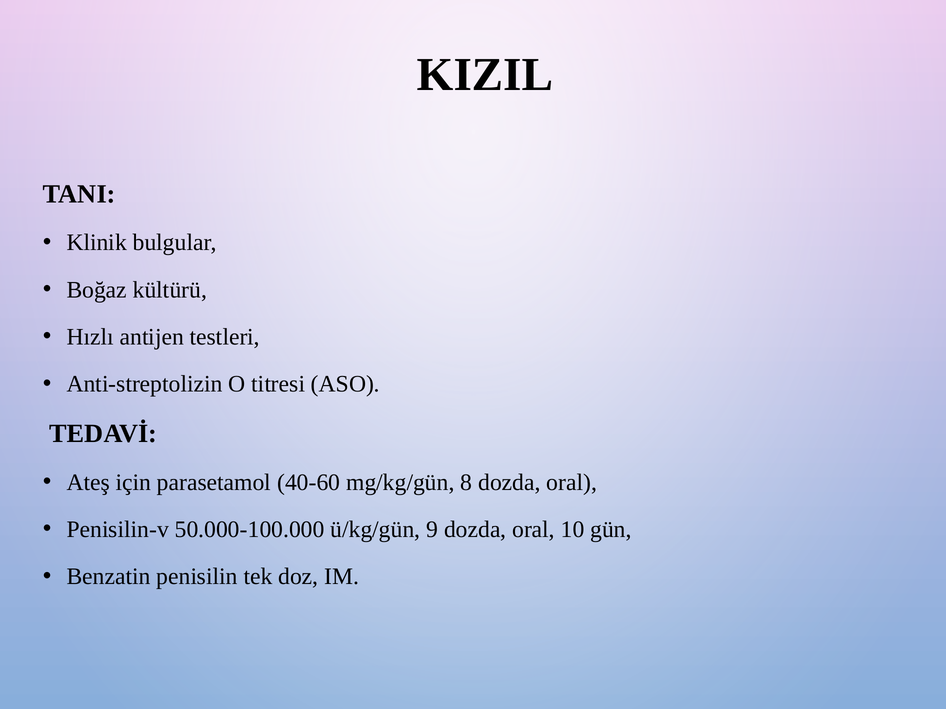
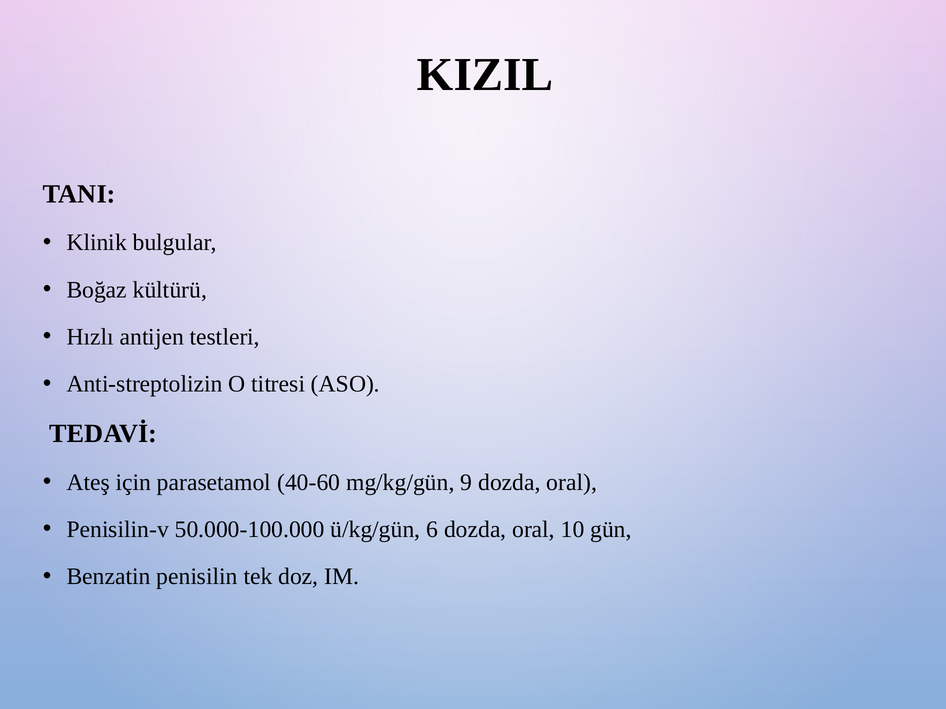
8: 8 -> 9
9: 9 -> 6
